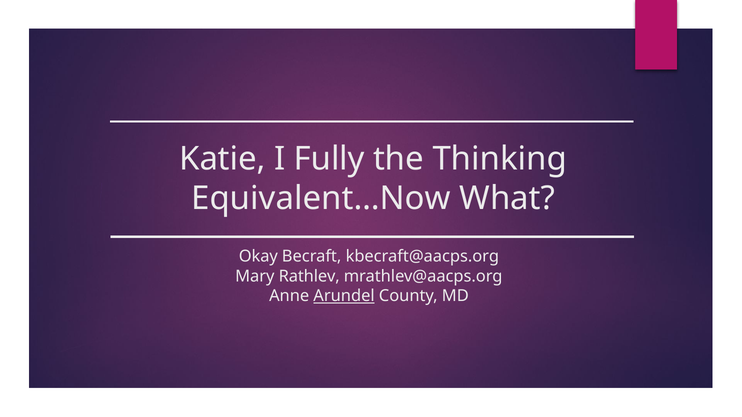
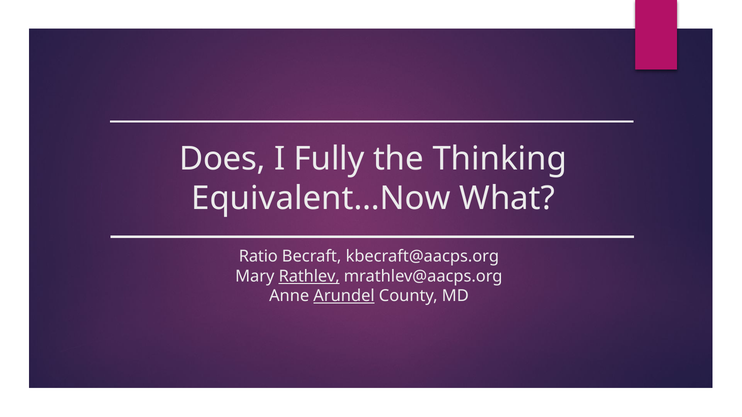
Katie: Katie -> Does
Okay: Okay -> Ratio
Rathlev underline: none -> present
